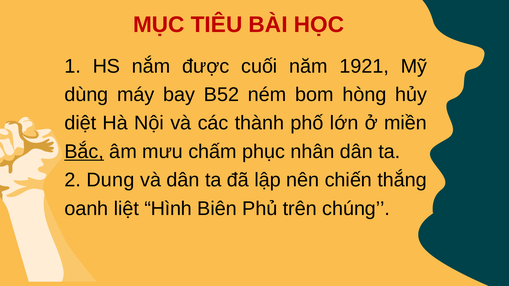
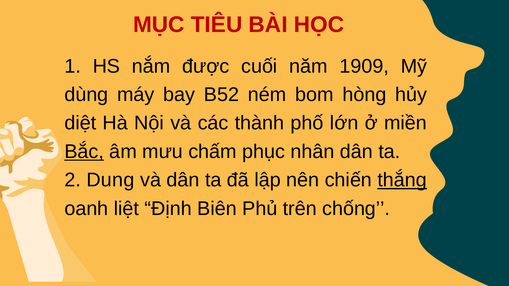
1921: 1921 -> 1909
thắng underline: none -> present
Hình: Hình -> Định
chúng: chúng -> chống
